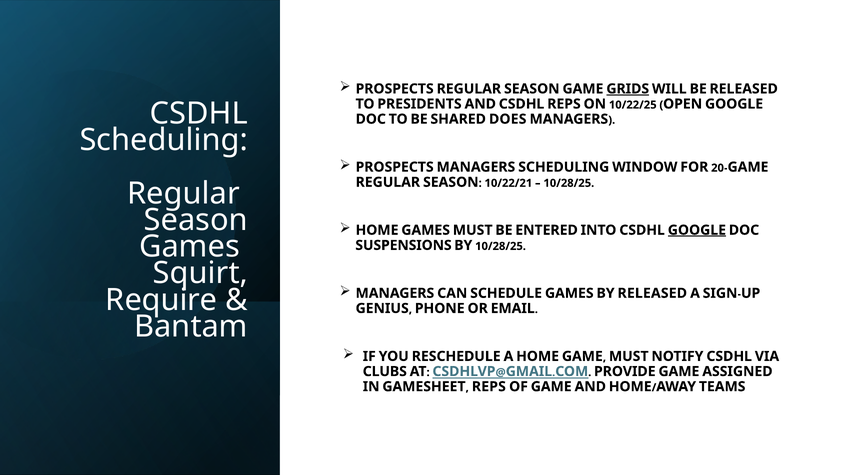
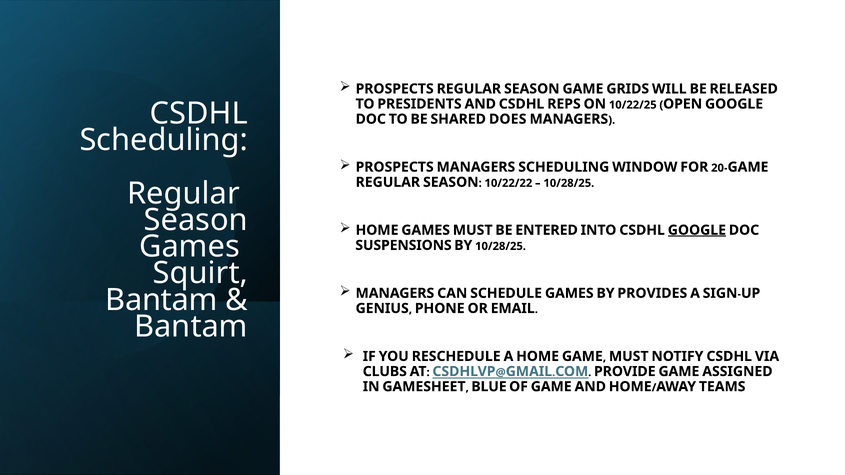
GRIDS underline: present -> none
10/22/21: 10/22/21 -> 10/22/22
BY RELEASED: RELEASED -> PROVIDES
Require at (161, 300): Require -> Bantam
GAMESHEET REPS: REPS -> BLUE
